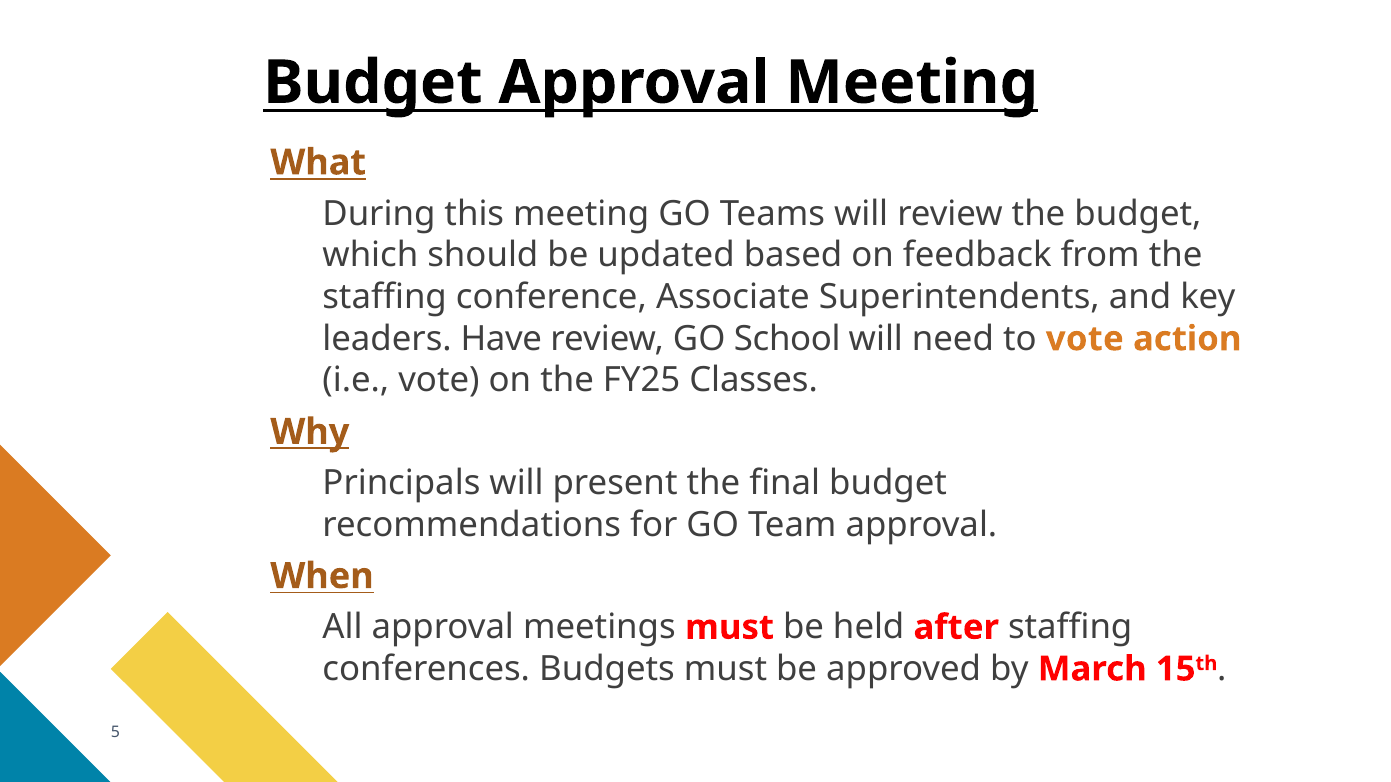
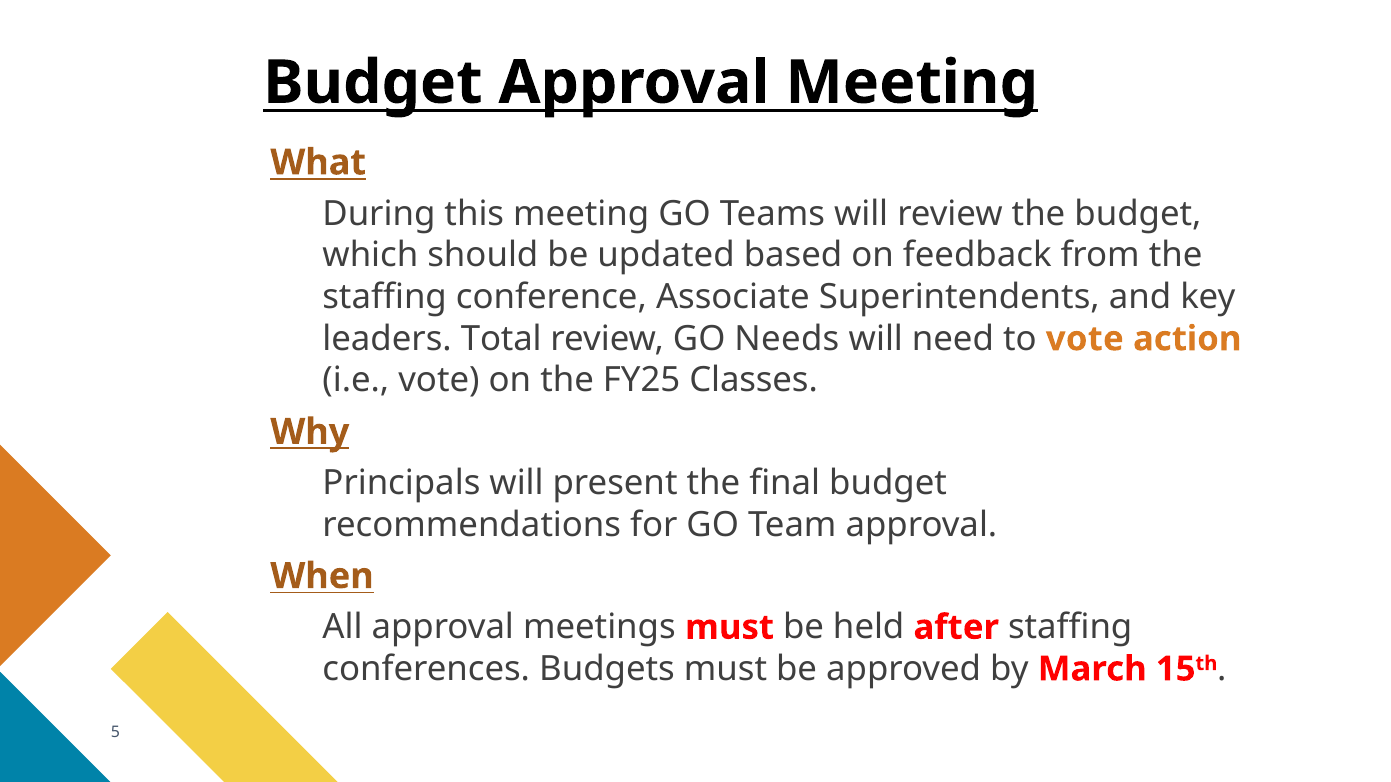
Have: Have -> Total
School: School -> Needs
